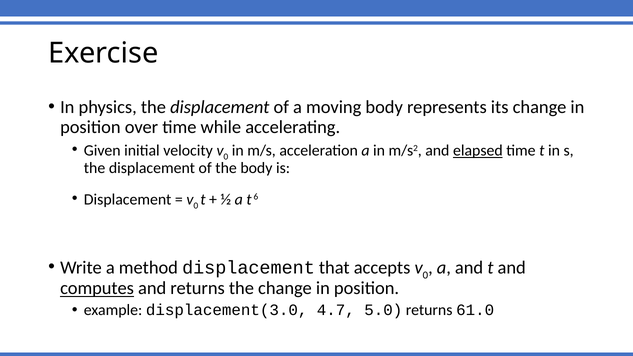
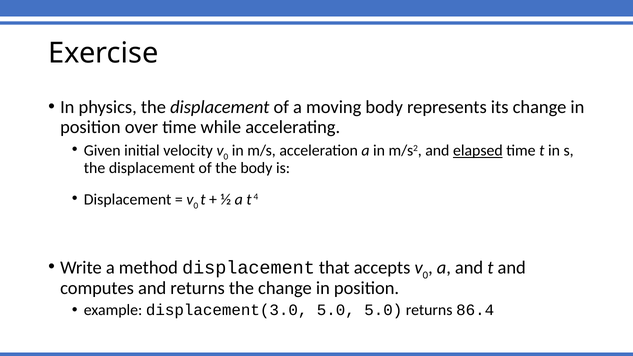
6: 6 -> 4
computes underline: present -> none
displacement(3.0 4.7: 4.7 -> 5.0
61.0: 61.0 -> 86.4
